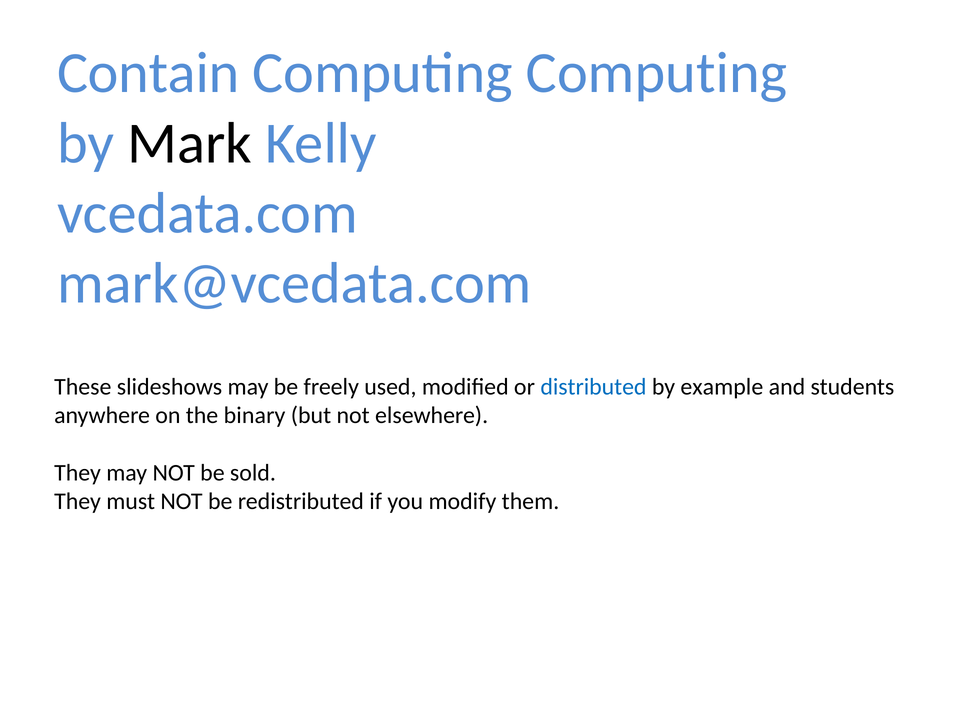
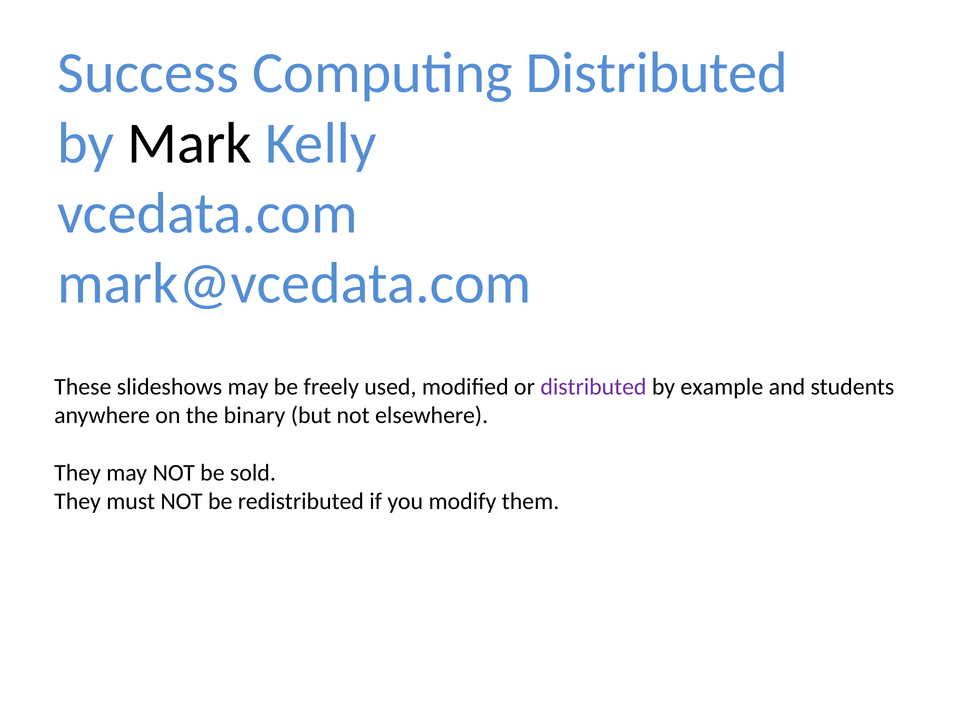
Contain: Contain -> Success
Computing Computing: Computing -> Distributed
distributed at (593, 387) colour: blue -> purple
